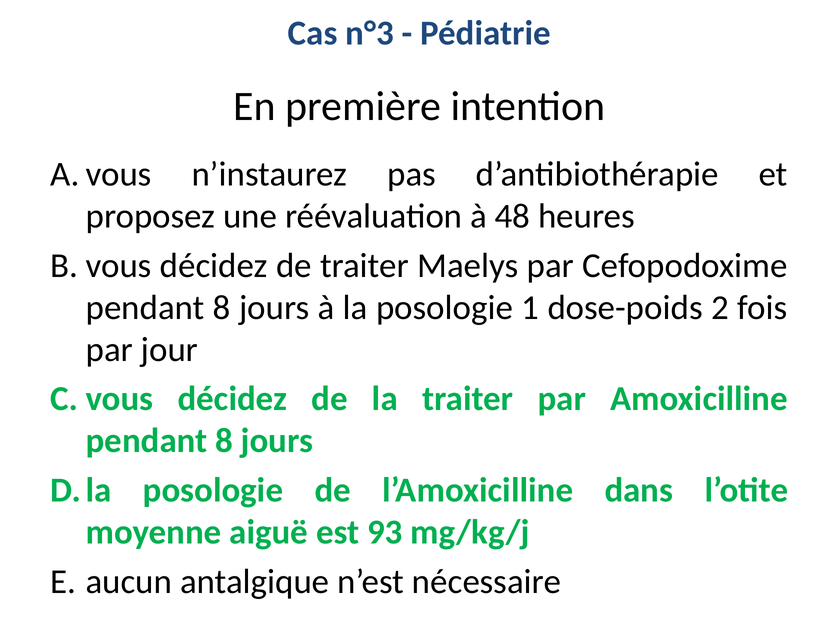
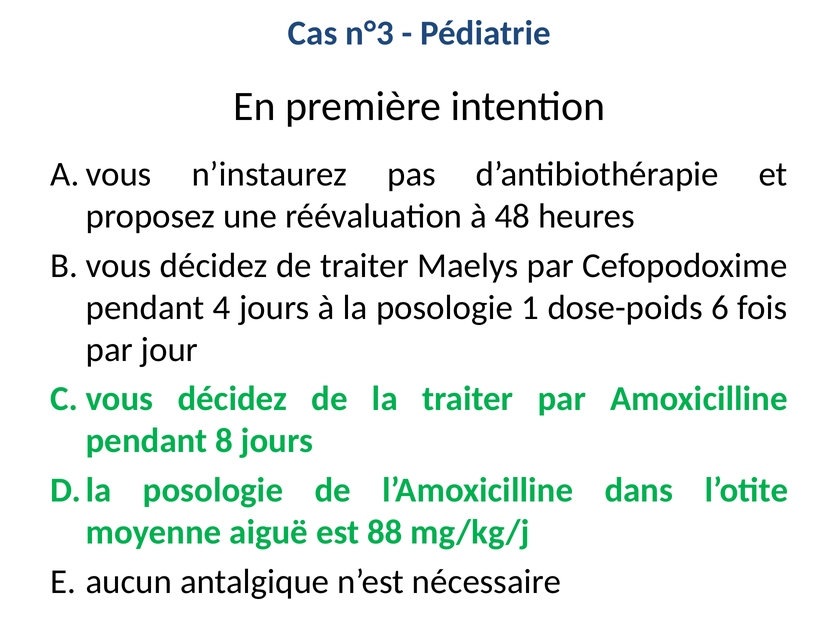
8 at (222, 308): 8 -> 4
2: 2 -> 6
93: 93 -> 88
